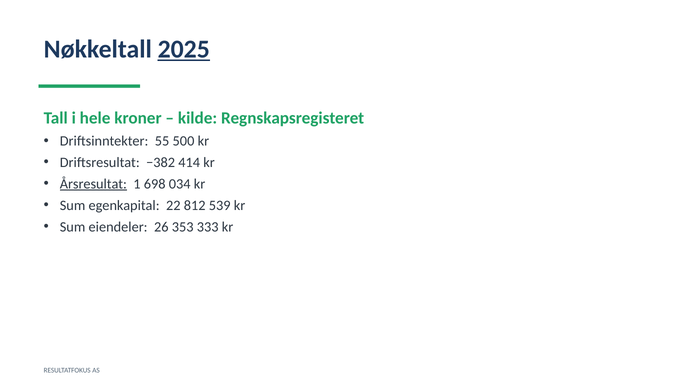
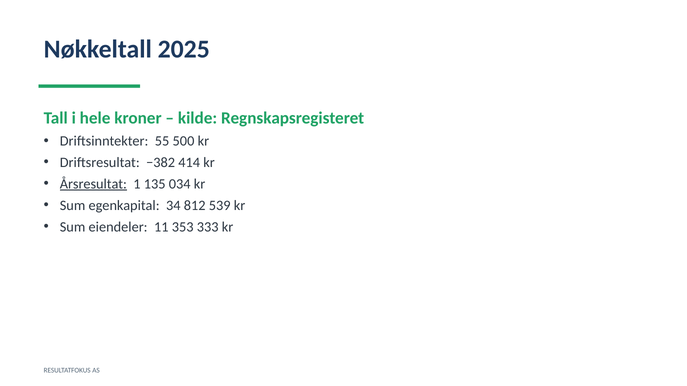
2025 underline: present -> none
698: 698 -> 135
22: 22 -> 34
26: 26 -> 11
